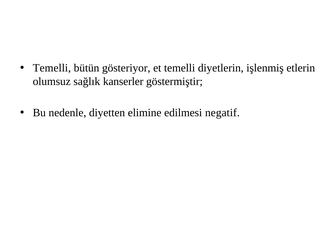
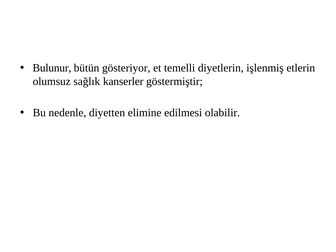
Temelli at (52, 68): Temelli -> Bulunur
negatif: negatif -> olabilir
